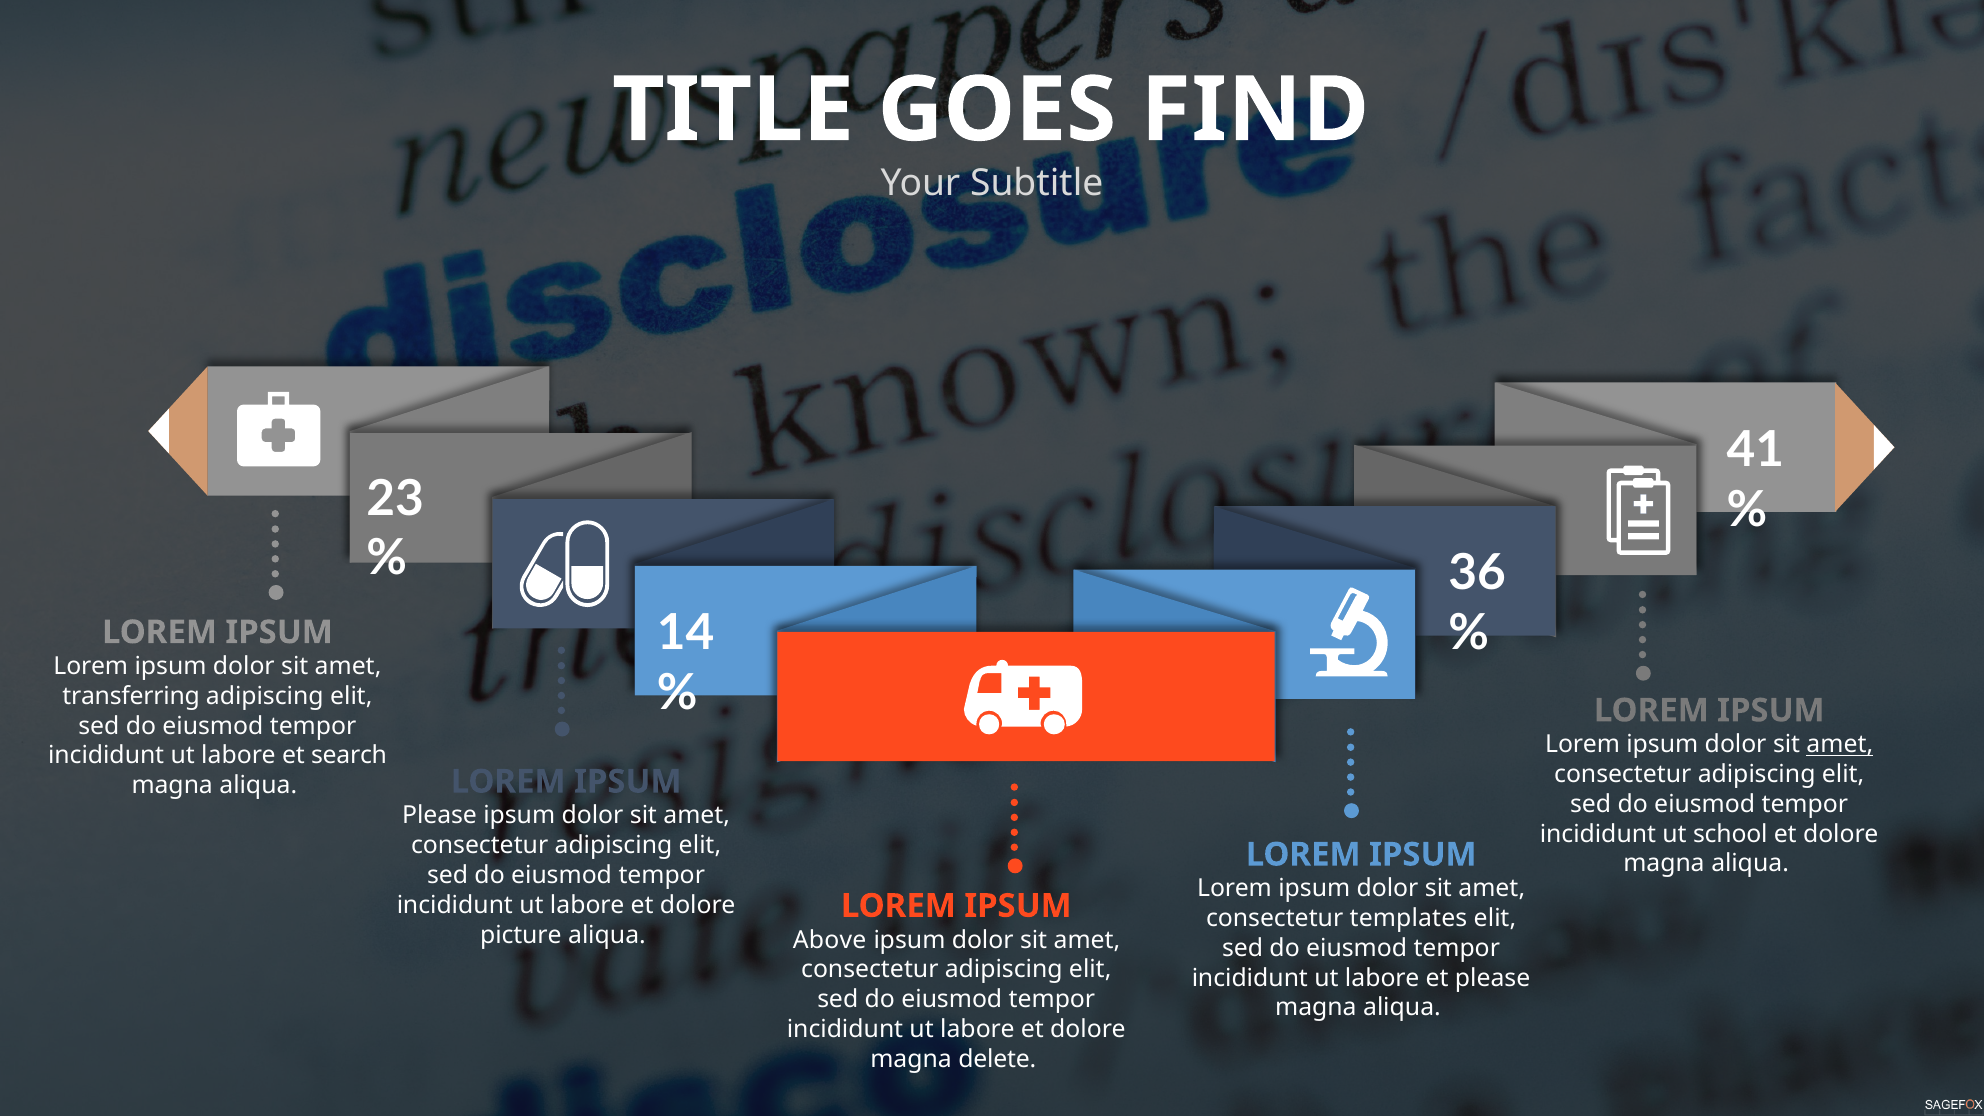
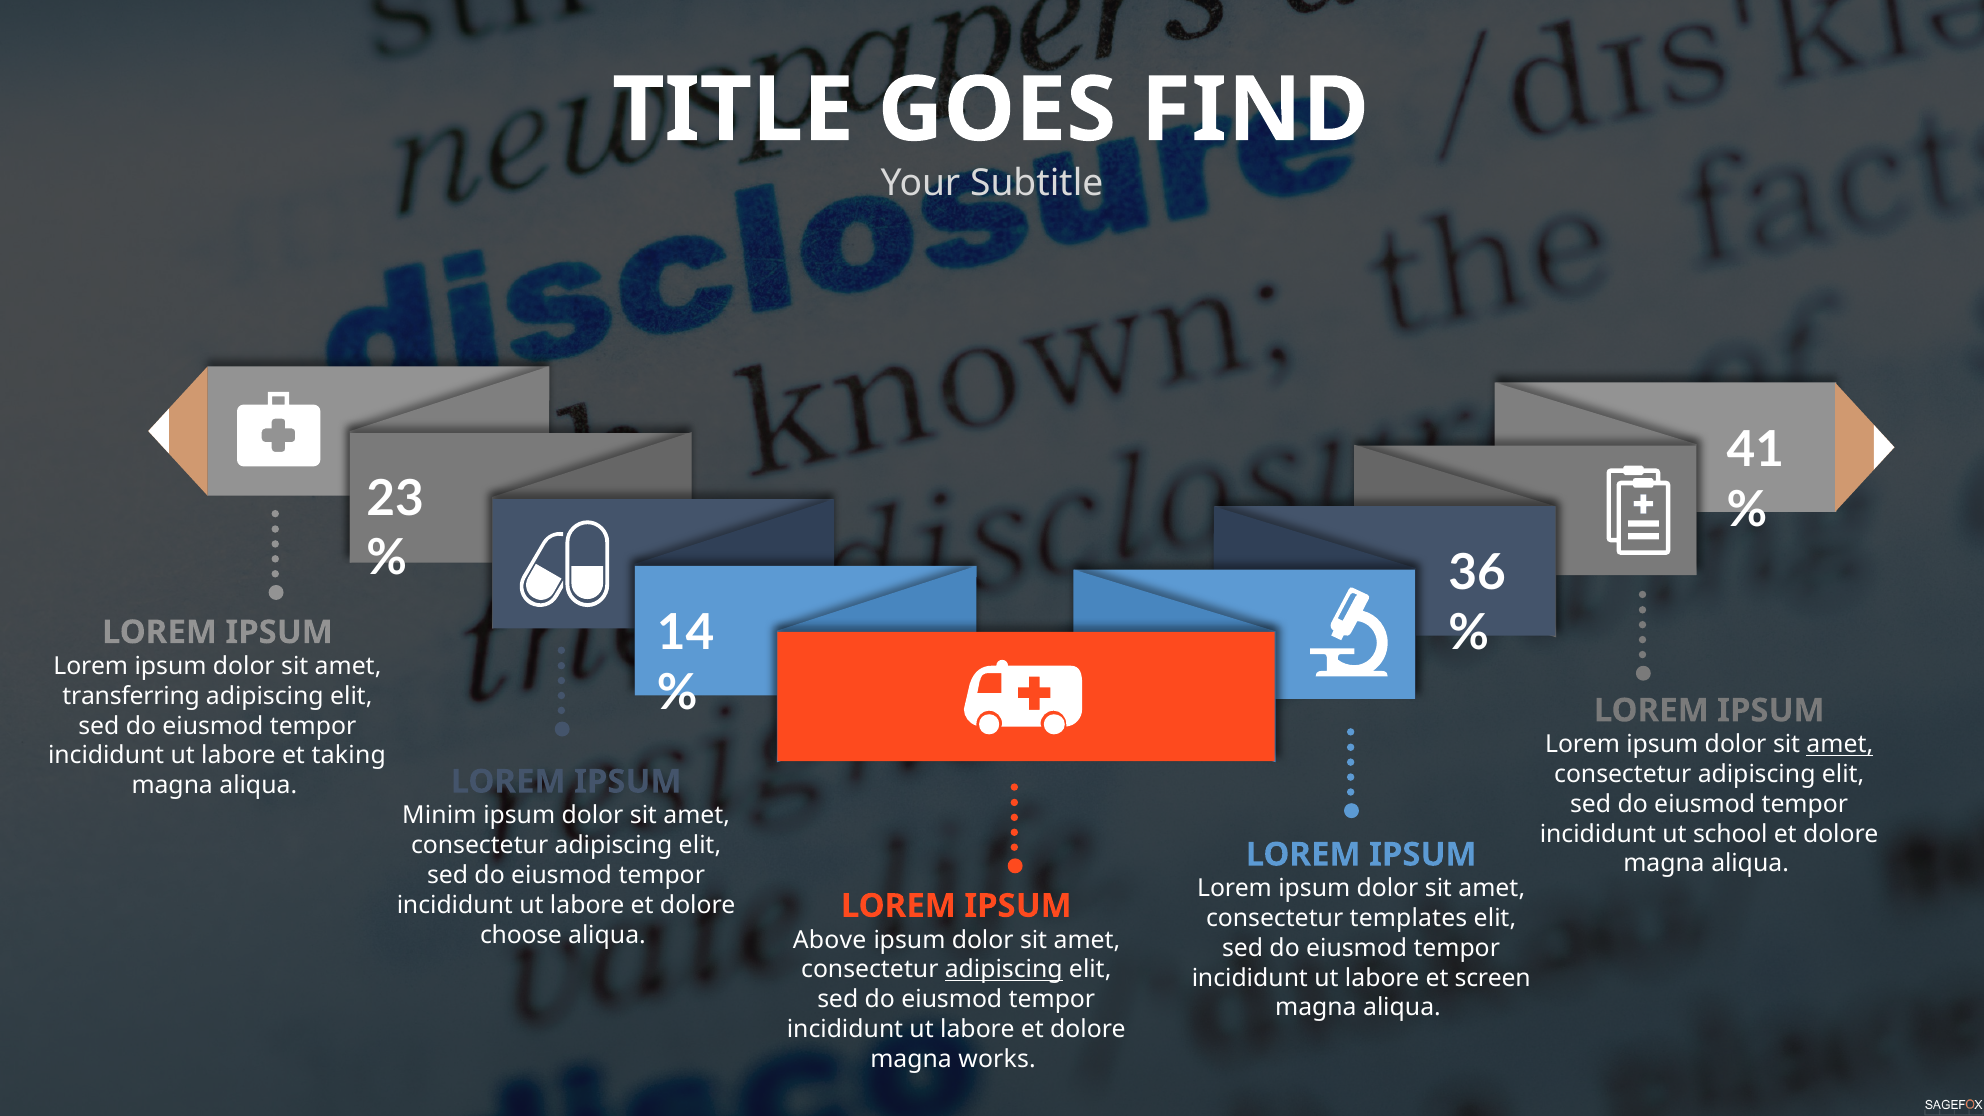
search: search -> taking
Please at (440, 816): Please -> Minim
picture: picture -> choose
adipiscing at (1004, 970) underline: none -> present
et please: please -> screen
delete: delete -> works
